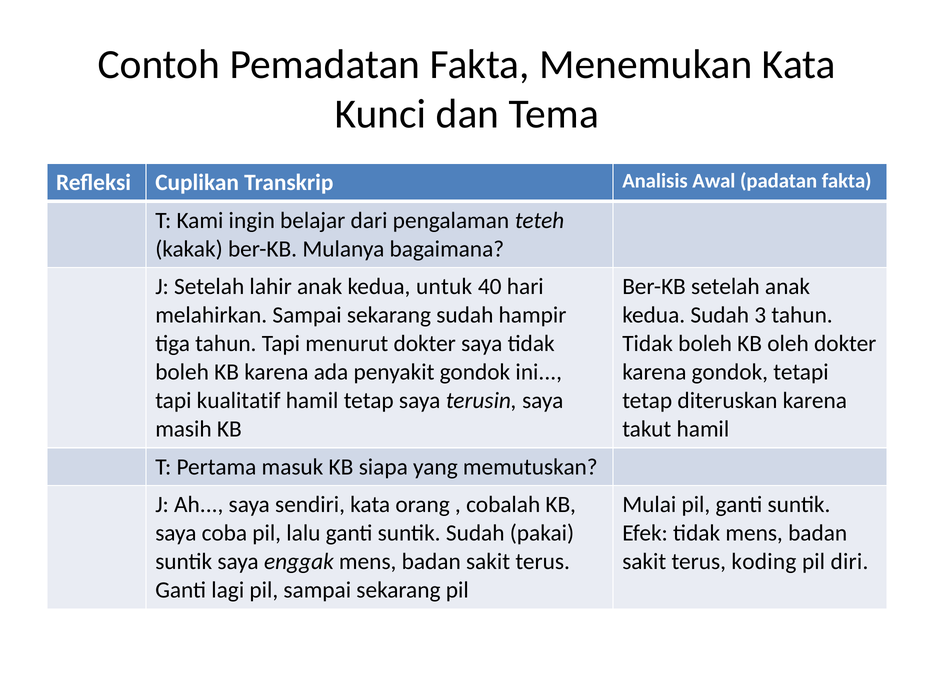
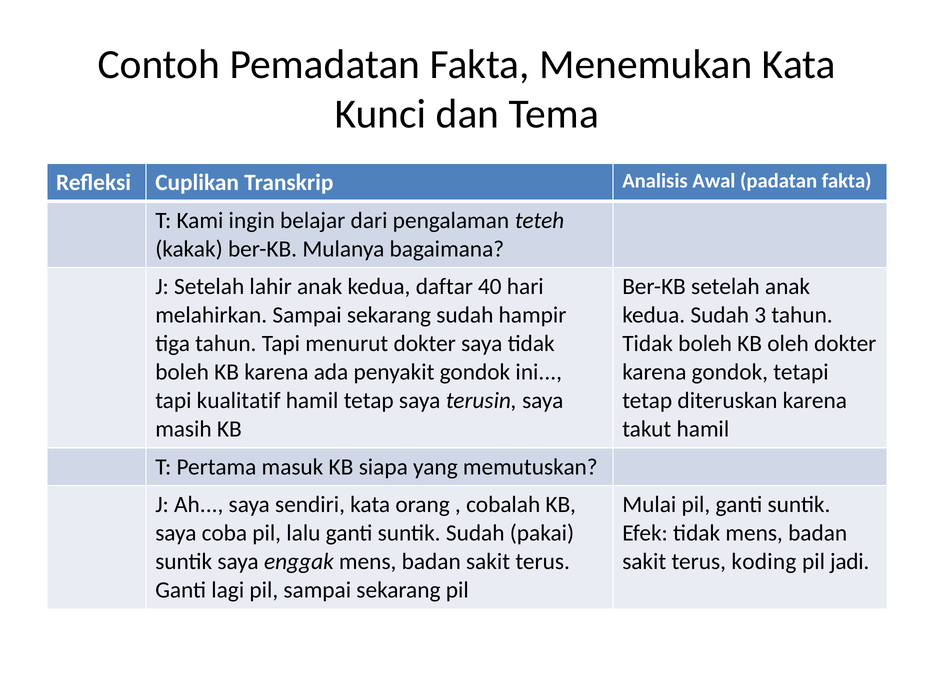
untuk: untuk -> daftar
diri: diri -> jadi
